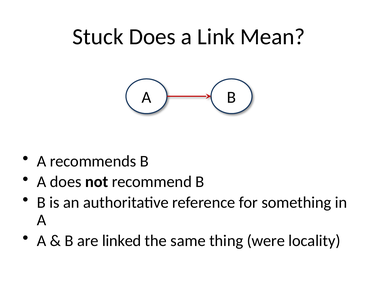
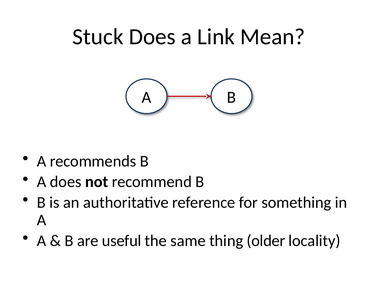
linked: linked -> useful
were: were -> older
